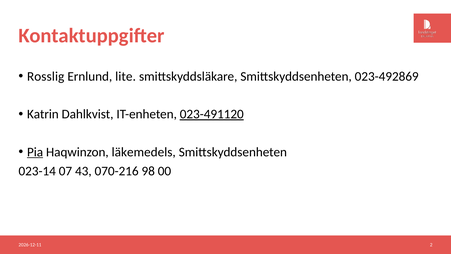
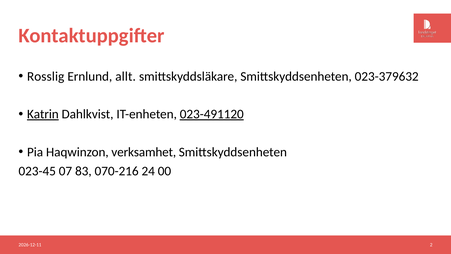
lite: lite -> allt
023-492869: 023-492869 -> 023-379632
Katrin underline: none -> present
Pia underline: present -> none
läkemedels: läkemedels -> verksamhet
023-14: 023-14 -> 023-45
43: 43 -> 83
98: 98 -> 24
